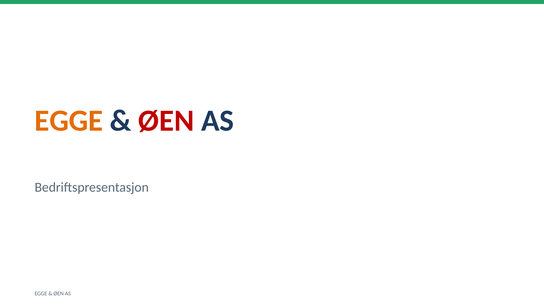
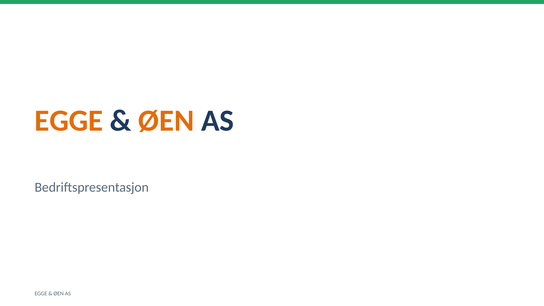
ØEN at (166, 121) colour: red -> orange
